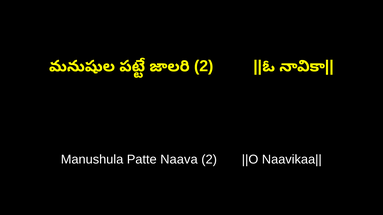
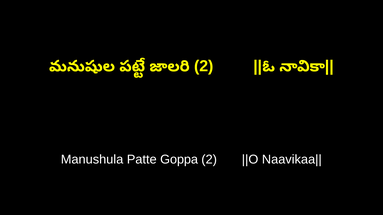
Naava: Naava -> Goppa
